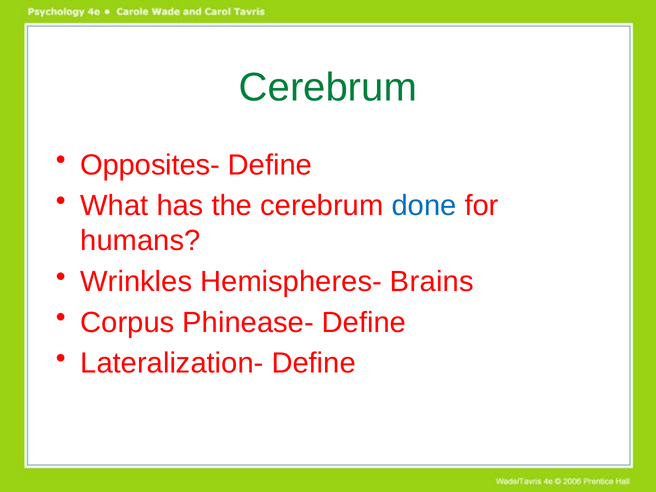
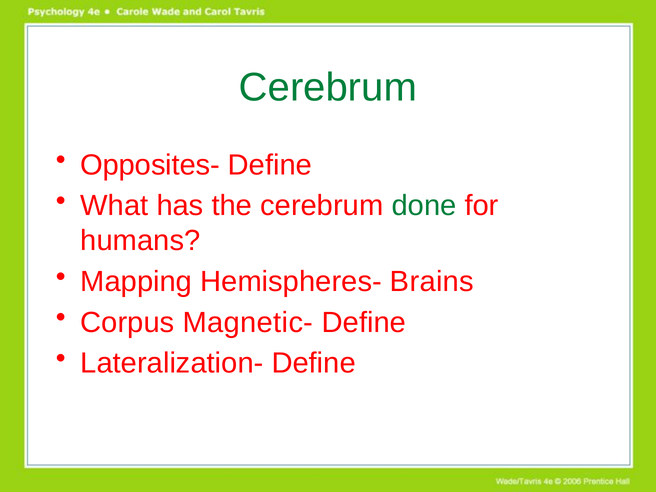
done colour: blue -> green
Wrinkles: Wrinkles -> Mapping
Phinease-: Phinease- -> Magnetic-
